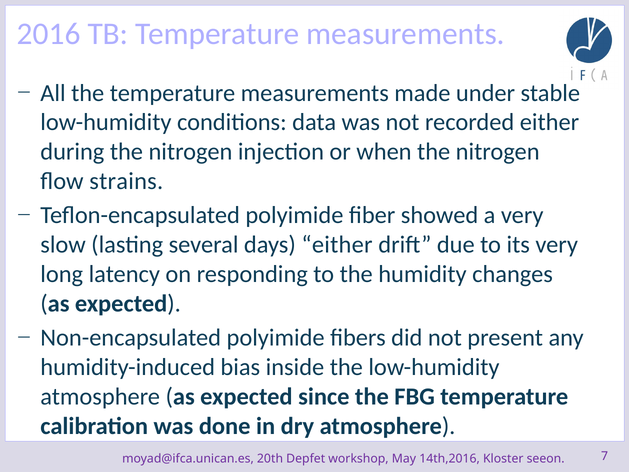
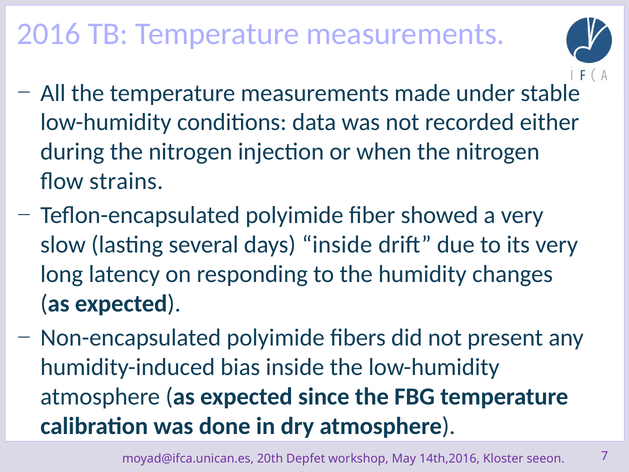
days either: either -> inside
